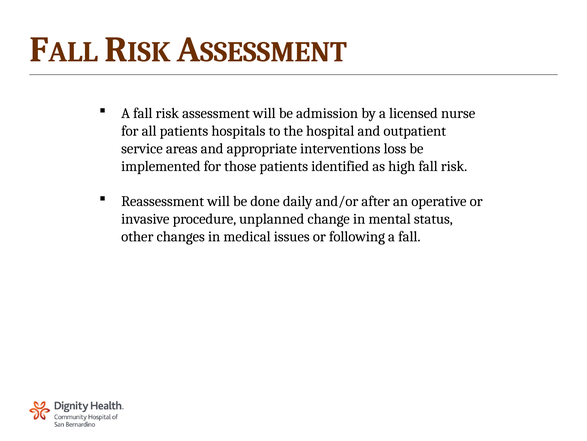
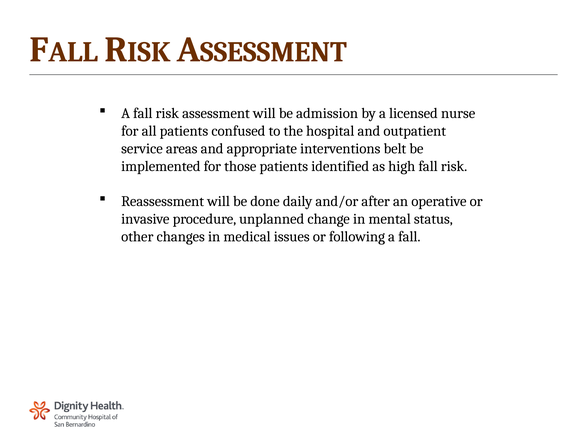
hospitals: hospitals -> confused
loss: loss -> belt
